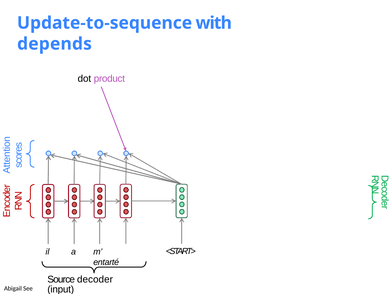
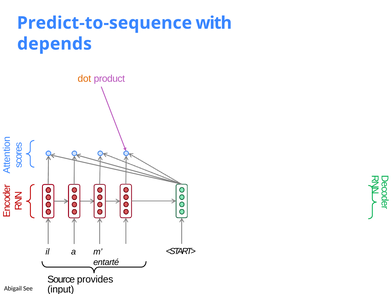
Update-to-sequence: Update-to-sequence -> Predict-to-sequence
dot colour: black -> orange
decoder: decoder -> provides
